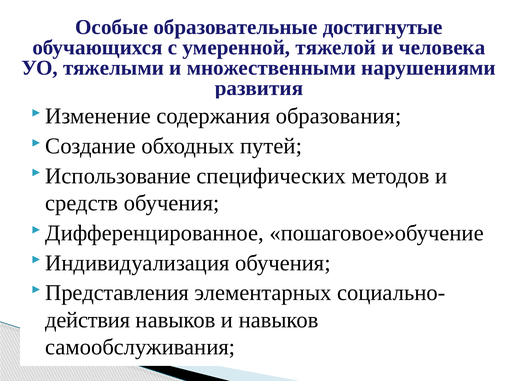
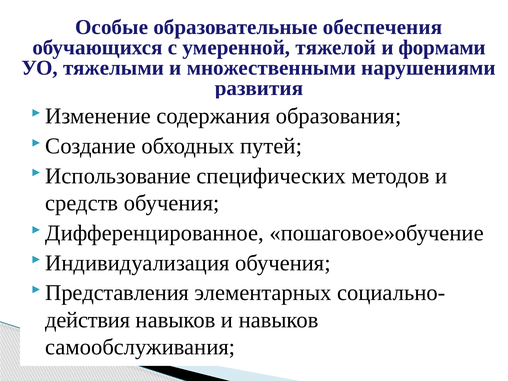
достигнутые: достигнутые -> обеспечения
человека: человека -> формами
